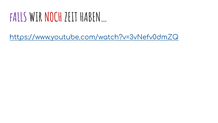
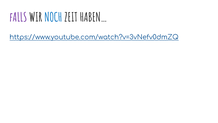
NOCH colour: red -> blue
